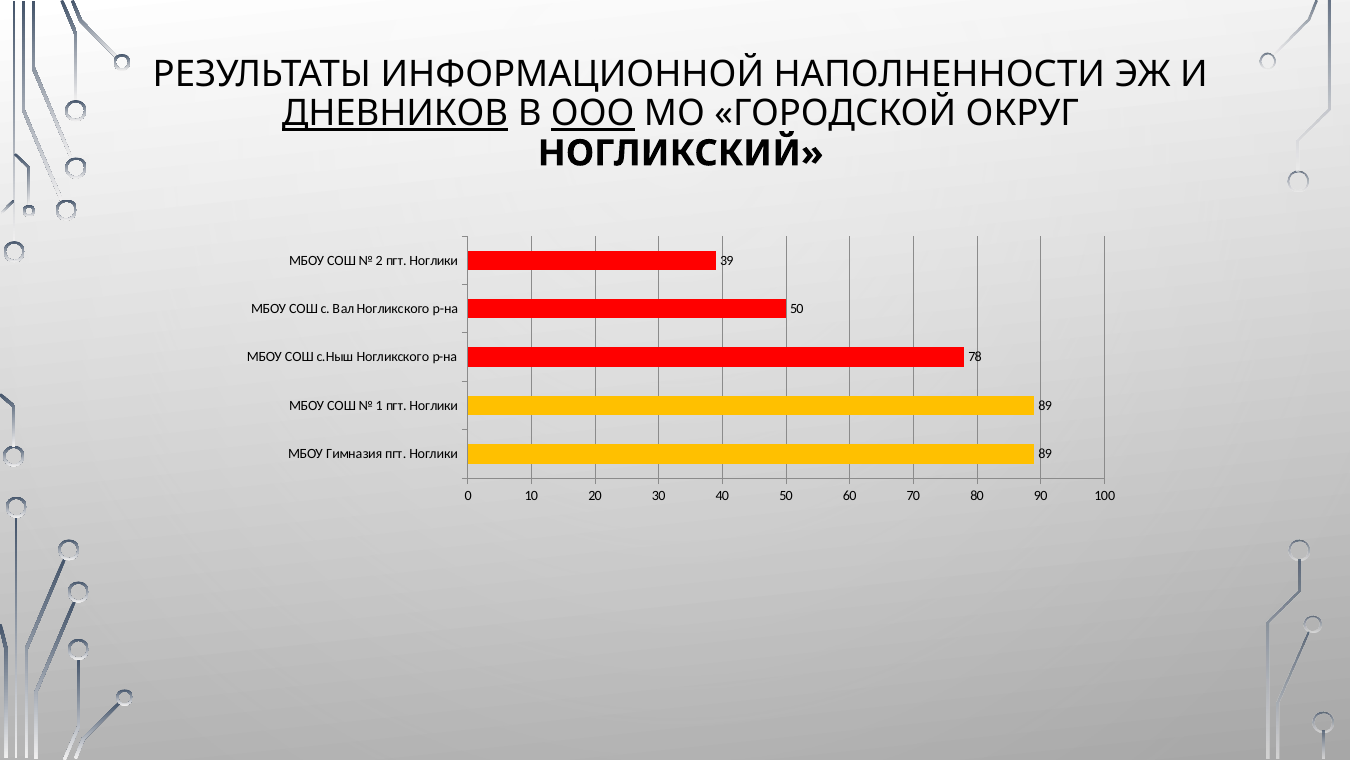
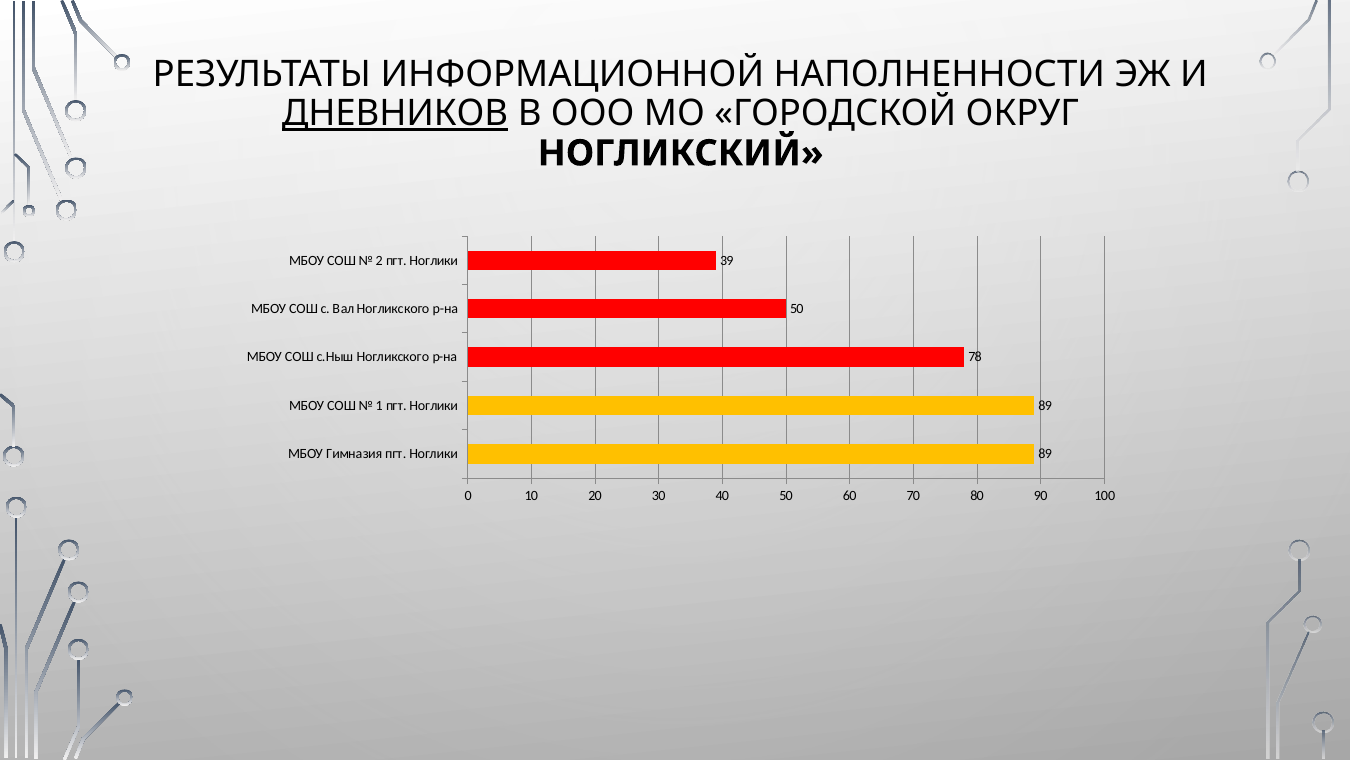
ООО underline: present -> none
